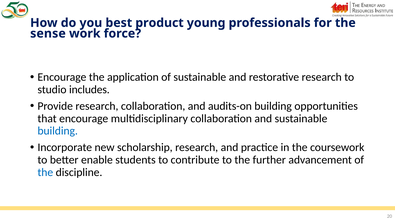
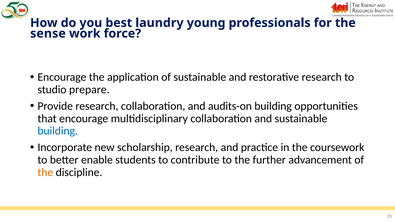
product: product -> laundry
includes: includes -> prepare
the at (45, 172) colour: blue -> orange
